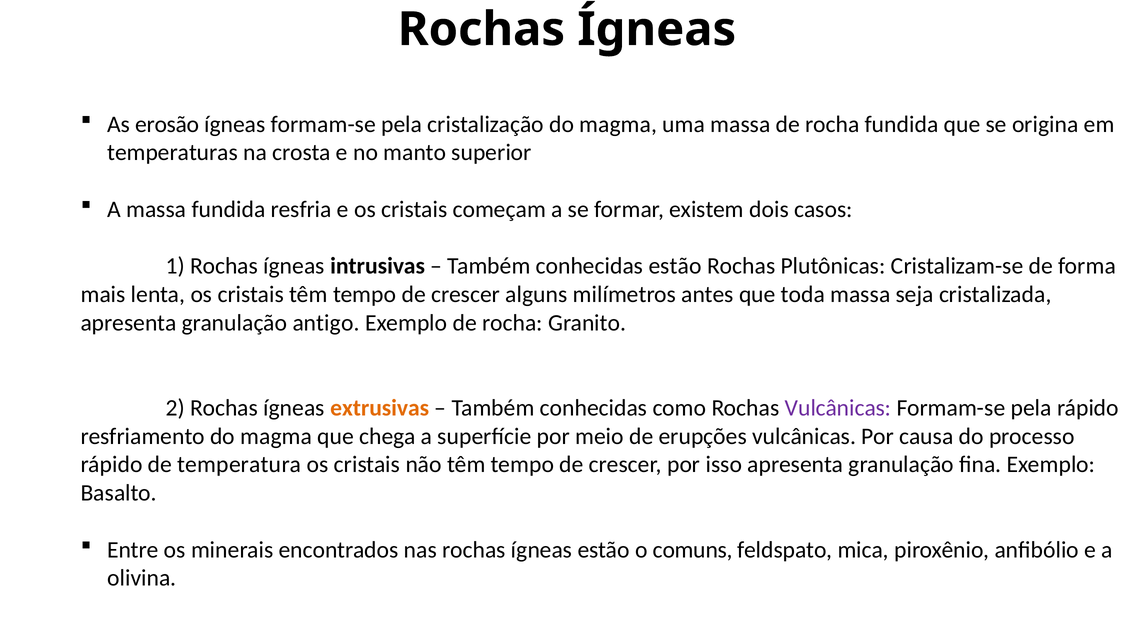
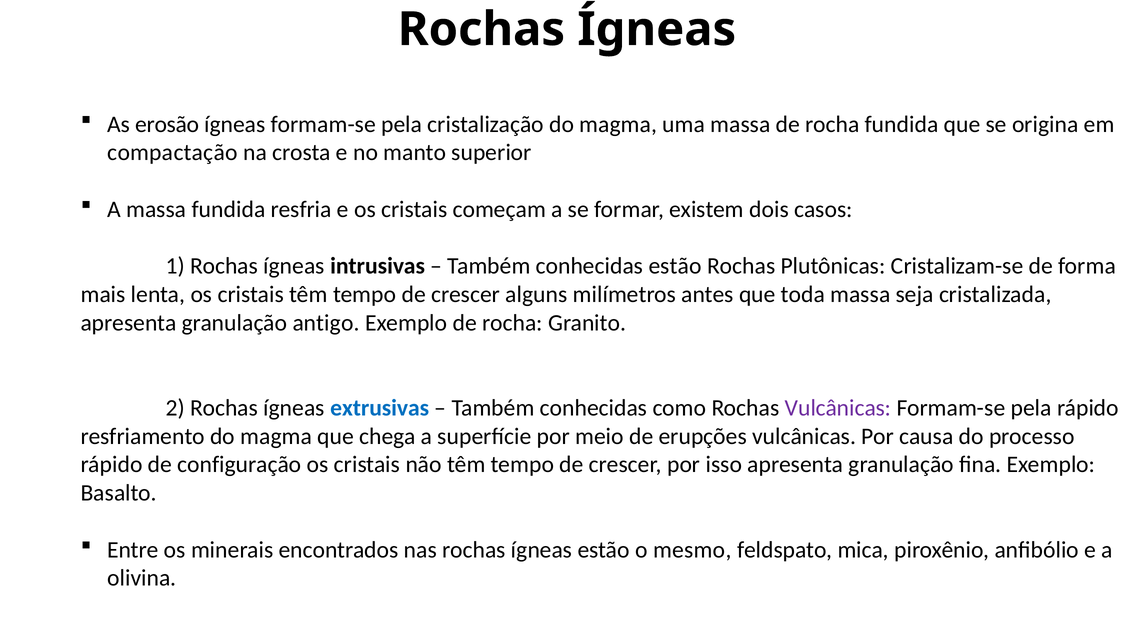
temperaturas: temperaturas -> compactação
extrusivas colour: orange -> blue
temperatura: temperatura -> configuração
comuns: comuns -> mesmo
